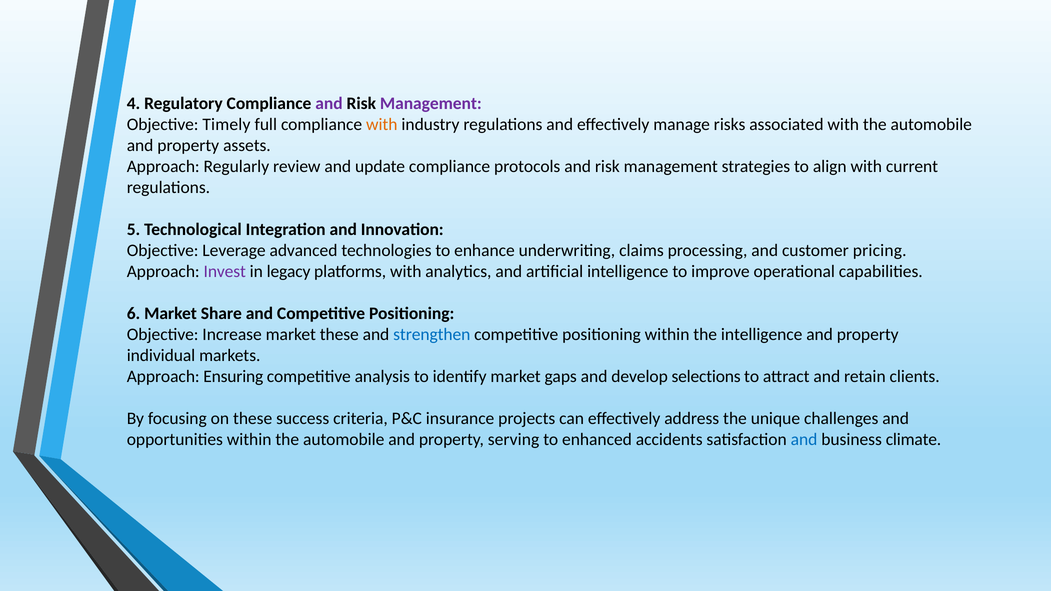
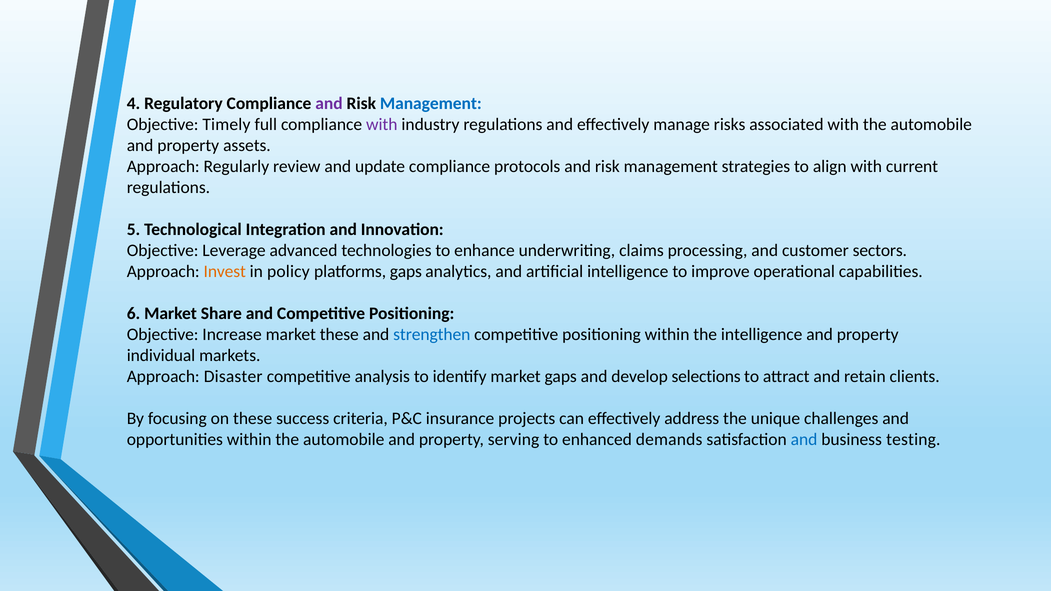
Management at (431, 103) colour: purple -> blue
with at (382, 124) colour: orange -> purple
pricing: pricing -> sectors
Invest colour: purple -> orange
legacy: legacy -> policy
platforms with: with -> gaps
Ensuring: Ensuring -> Disaster
accidents: accidents -> demands
climate: climate -> testing
